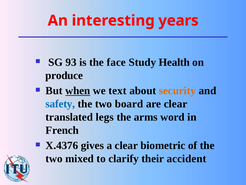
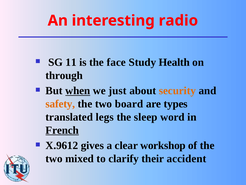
years: years -> radio
93: 93 -> 11
produce: produce -> through
text: text -> just
safety colour: blue -> orange
are clear: clear -> types
arms: arms -> sleep
French underline: none -> present
X.4376: X.4376 -> X.9612
biometric: biometric -> workshop
